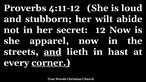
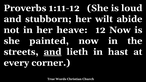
4:11-12: 4:11-12 -> 1:11-12
secret: secret -> heave
apparel: apparel -> painted
corner underline: present -> none
